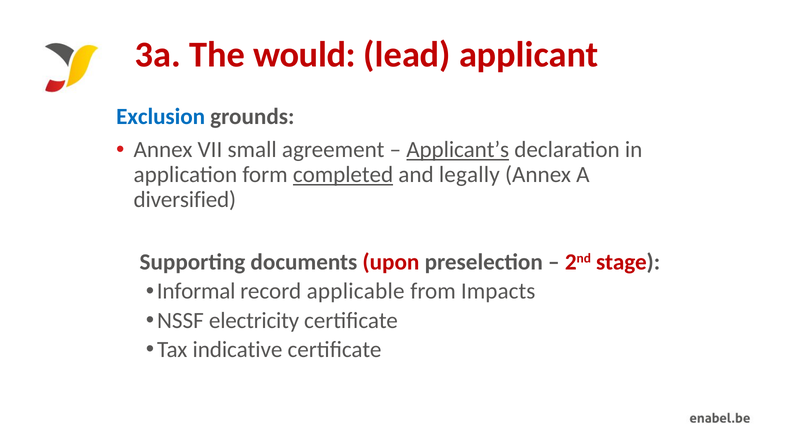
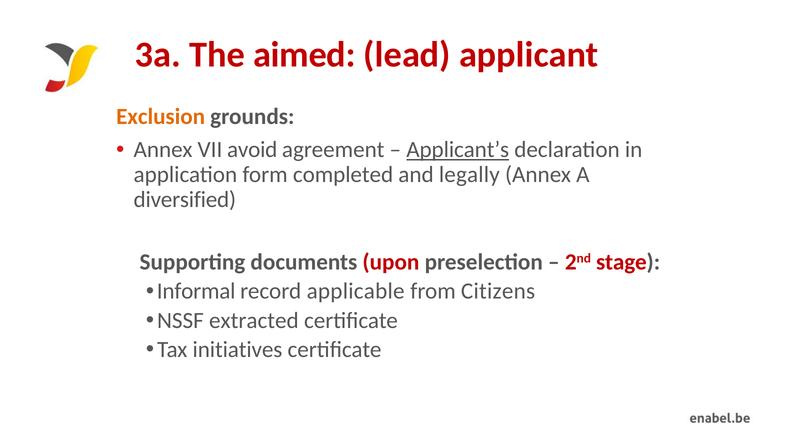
would: would -> aimed
Exclusion colour: blue -> orange
small: small -> avoid
completed underline: present -> none
Impacts: Impacts -> Citizens
electricity: electricity -> extracted
indicative: indicative -> initiatives
